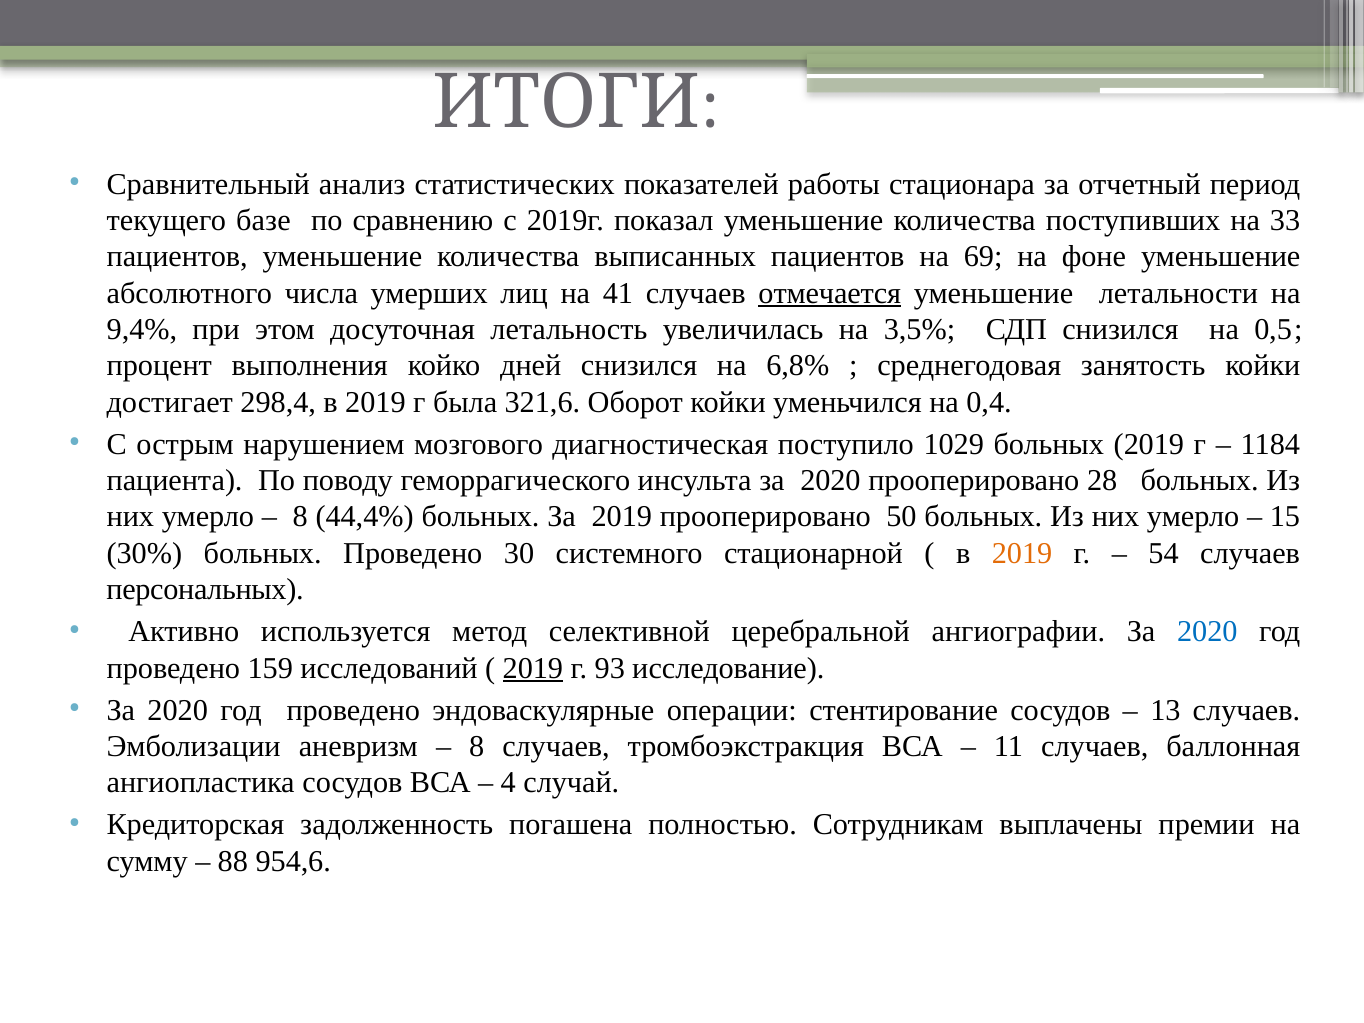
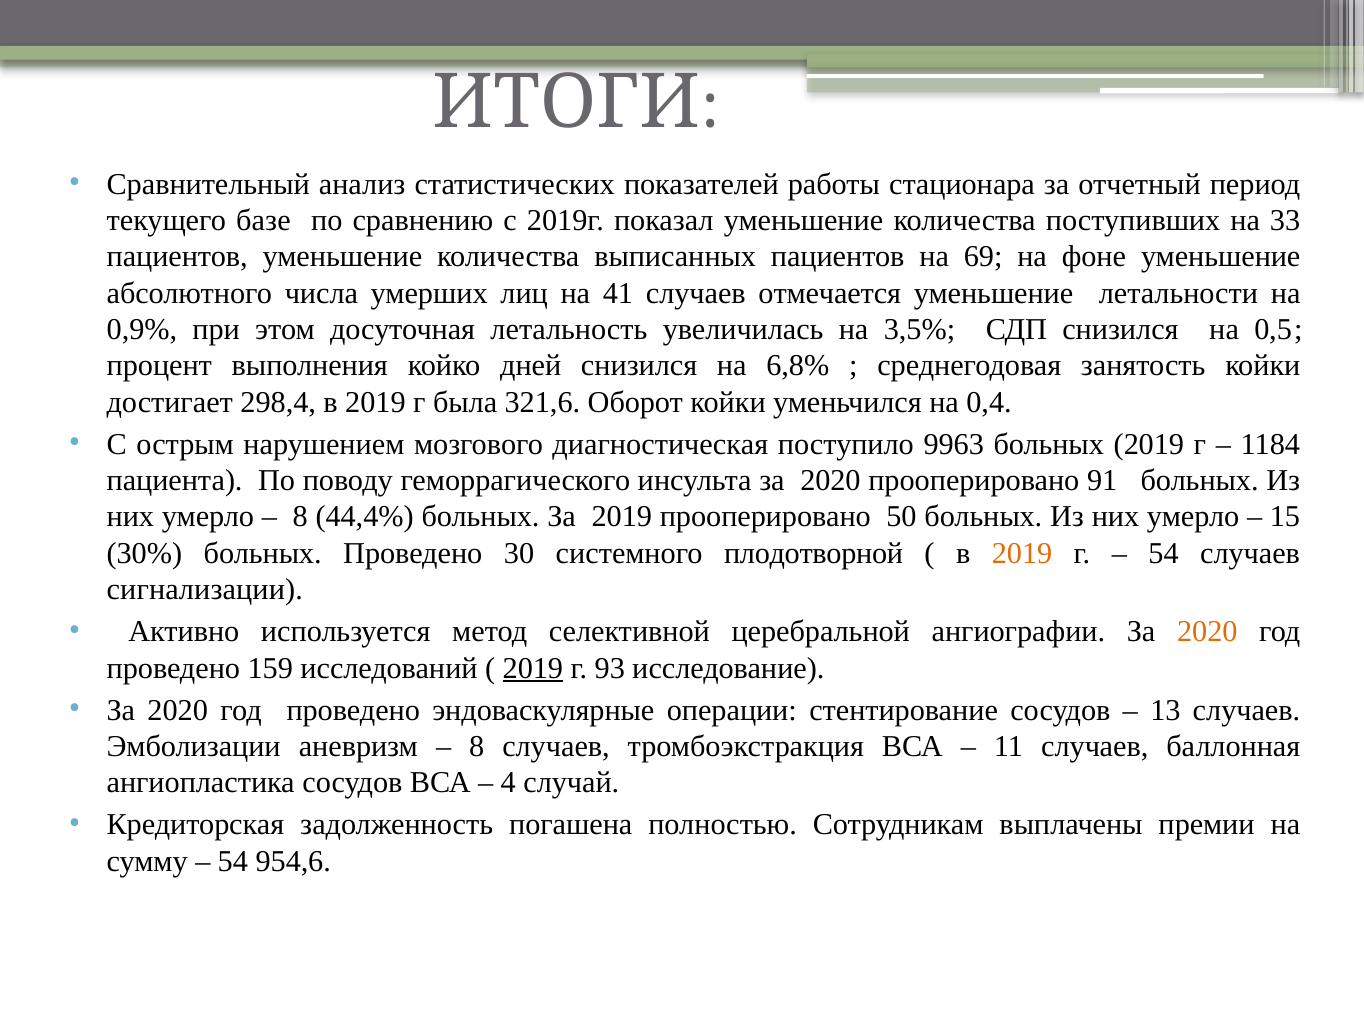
отмечается underline: present -> none
9,4%: 9,4% -> 0,9%
1029: 1029 -> 9963
28: 28 -> 91
стационарной: стационарной -> плодотворной
персональных: персональных -> сигнализации
2020 at (1207, 632) colour: blue -> orange
88 at (233, 861): 88 -> 54
